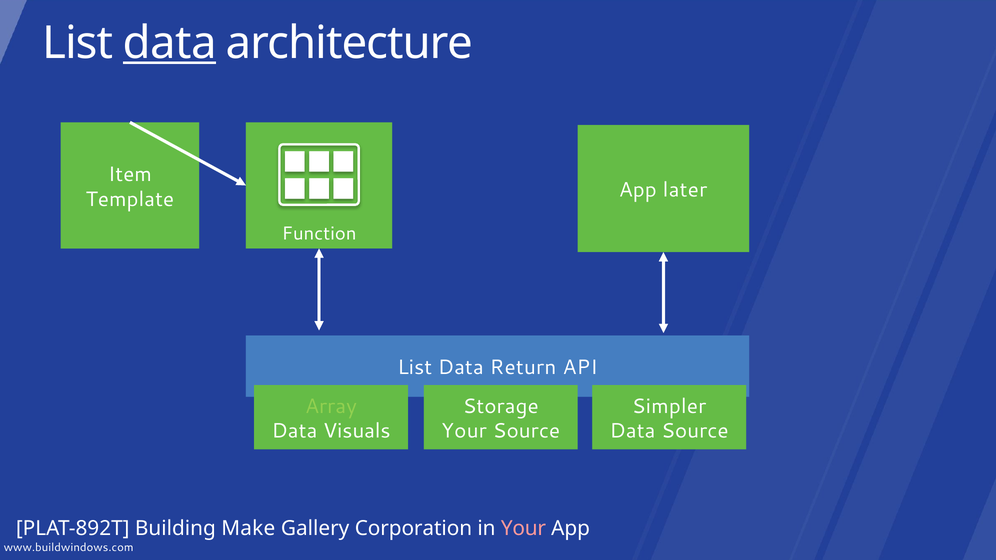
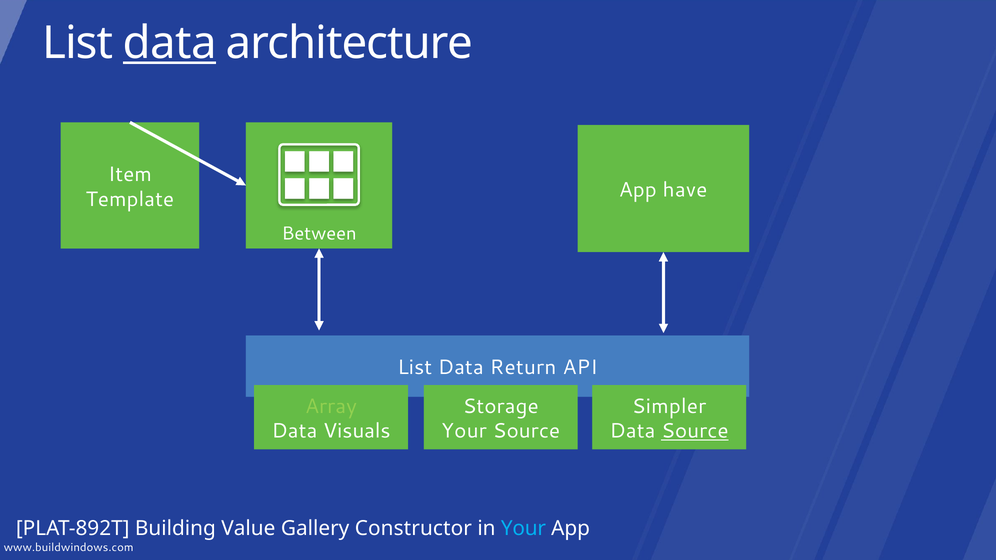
later: later -> have
Function: Function -> Between
Source at (695, 431) underline: none -> present
Make: Make -> Value
Corporation: Corporation -> Constructor
Your at (524, 529) colour: pink -> light blue
